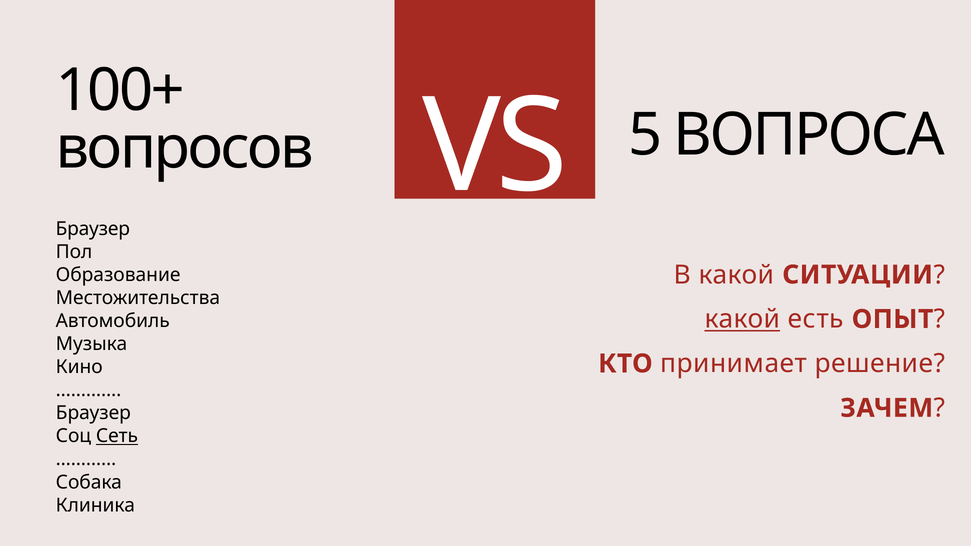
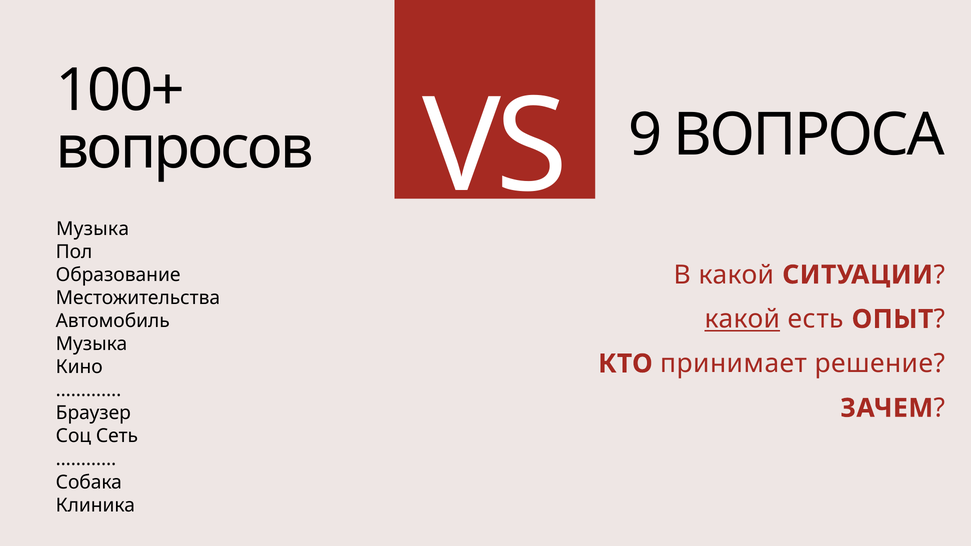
5: 5 -> 9
Браузер at (93, 229): Браузер -> Музыка
Сеть underline: present -> none
